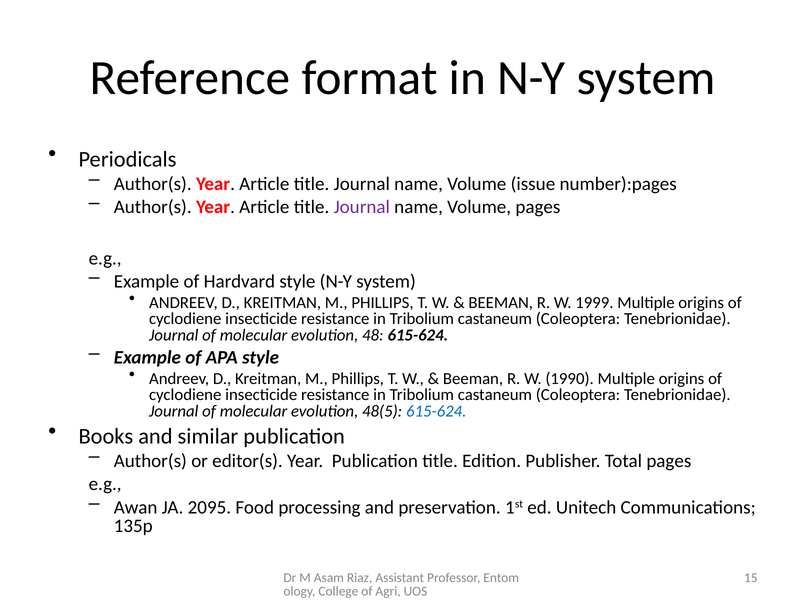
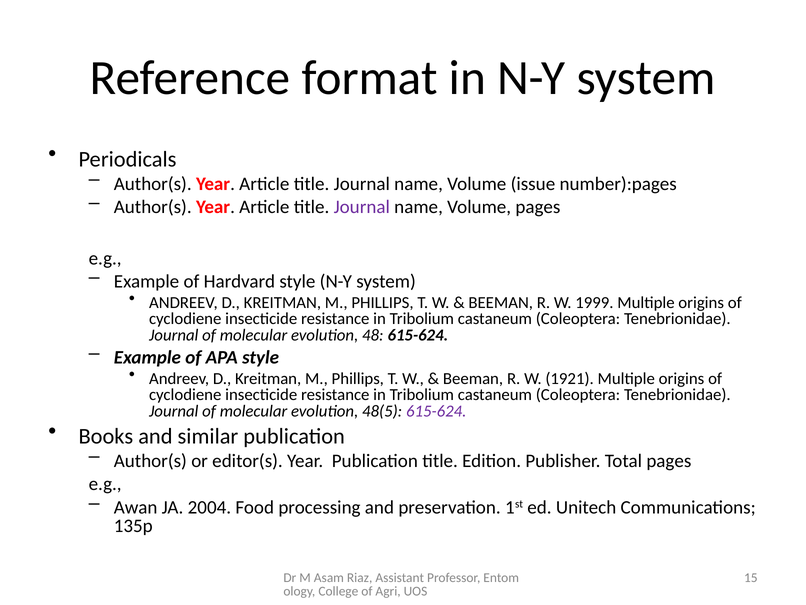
1990: 1990 -> 1921
615-624 at (436, 411) colour: blue -> purple
2095: 2095 -> 2004
